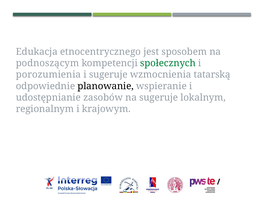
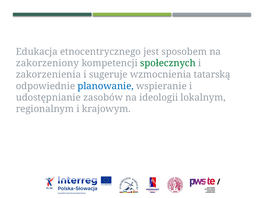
podnoszącym: podnoszącym -> zakorzeniony
porozumienia: porozumienia -> zakorzenienia
planowanie colour: black -> blue
na sugeruje: sugeruje -> ideologii
